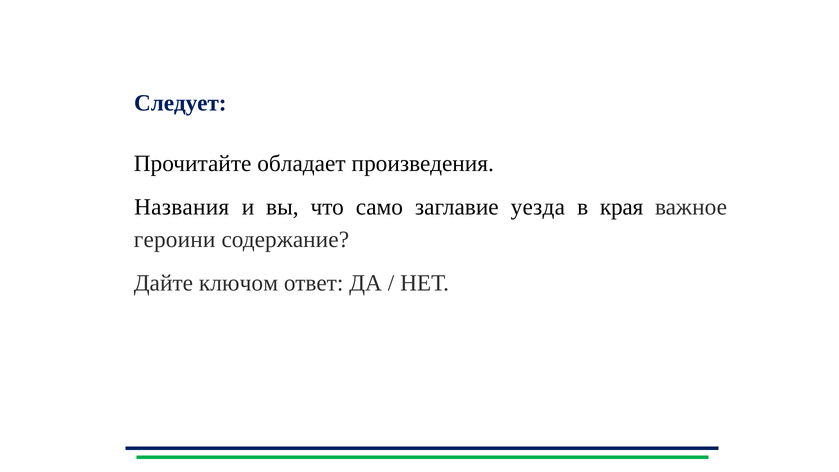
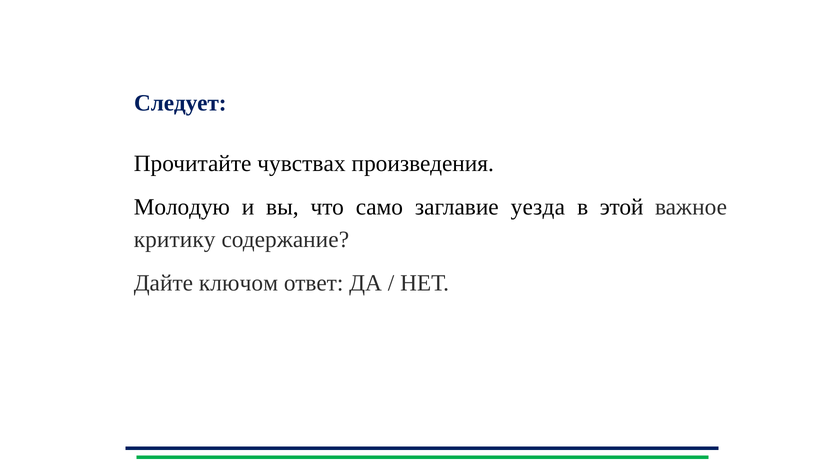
обладает: обладает -> чувствах
Названия: Названия -> Молодую
края: края -> этой
героини: героини -> критику
